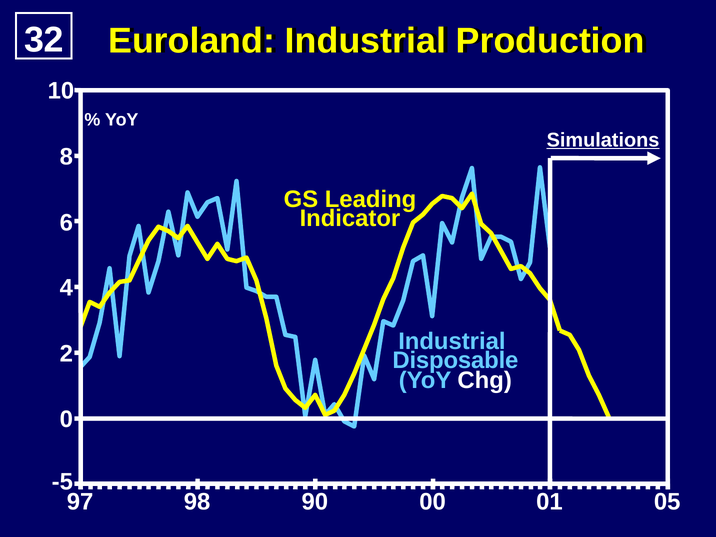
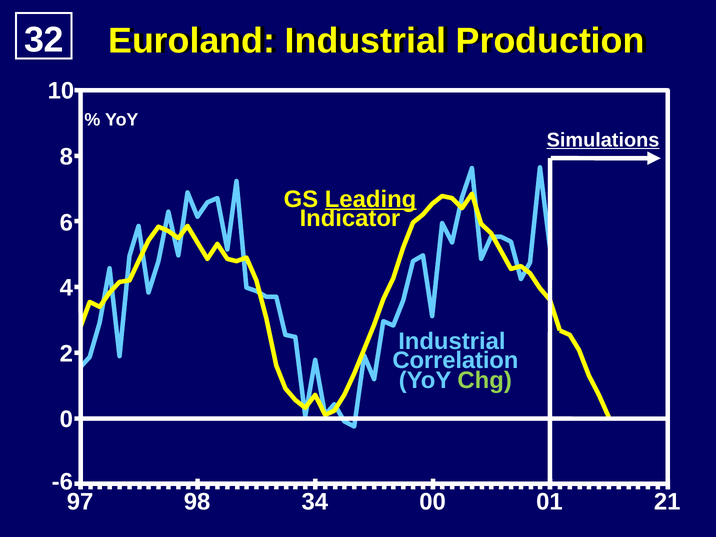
Leading underline: none -> present
Disposable: Disposable -> Correlation
Chg colour: white -> light green
-5: -5 -> -6
90: 90 -> 34
05: 05 -> 21
